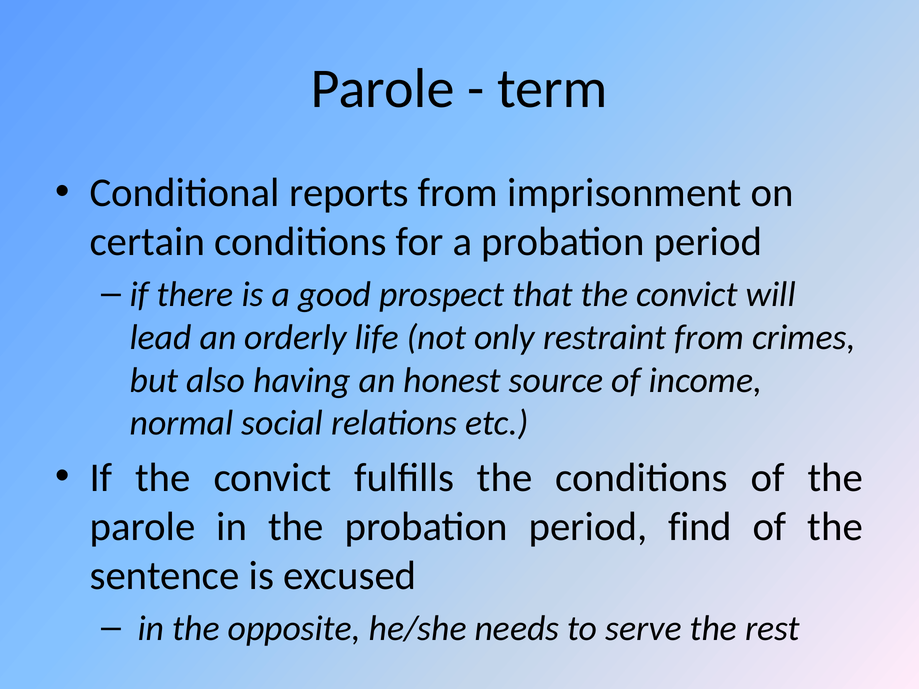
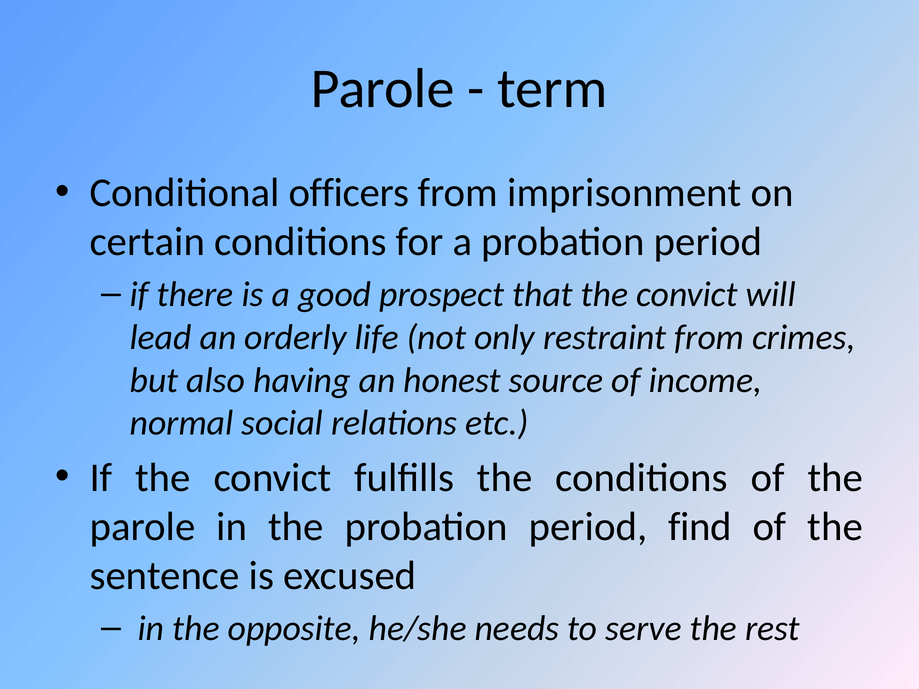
reports: reports -> officers
